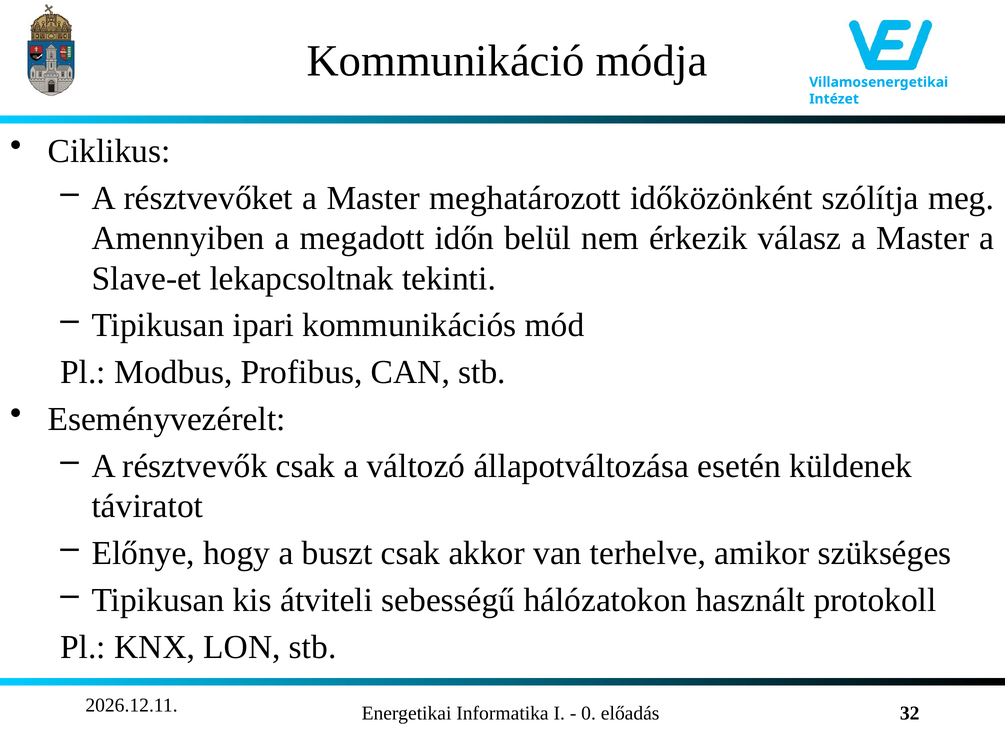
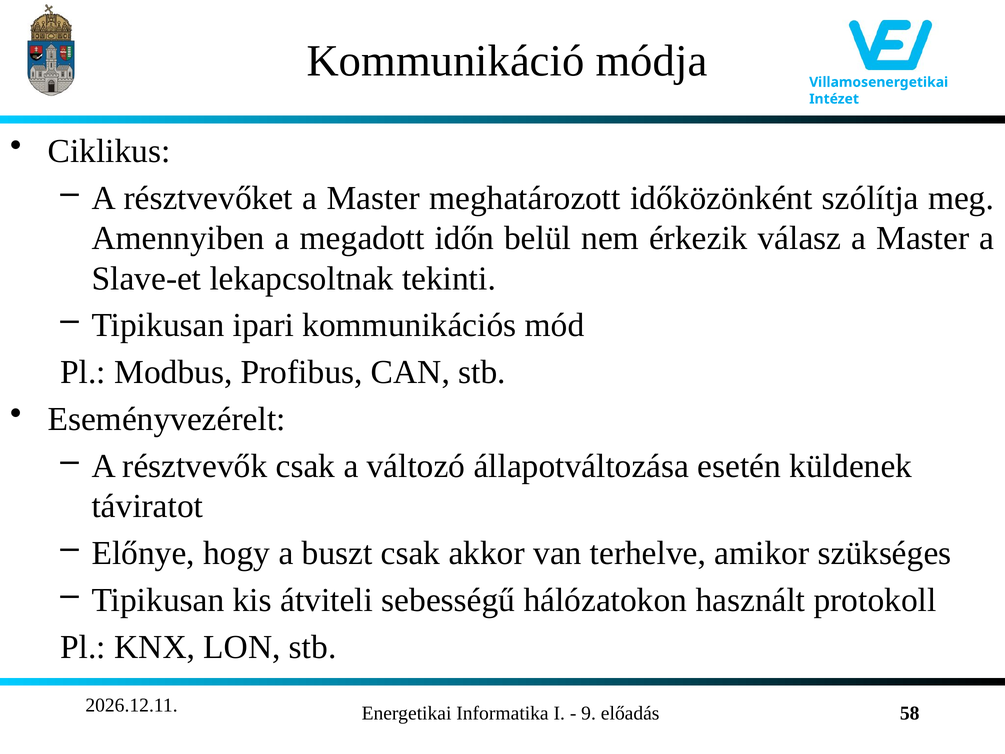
0: 0 -> 9
32: 32 -> 58
